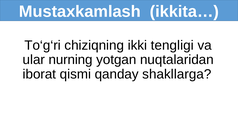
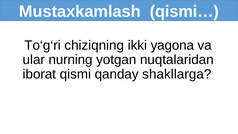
ikkita…: ikkita… -> qismi…
tengligi: tengligi -> yagona
